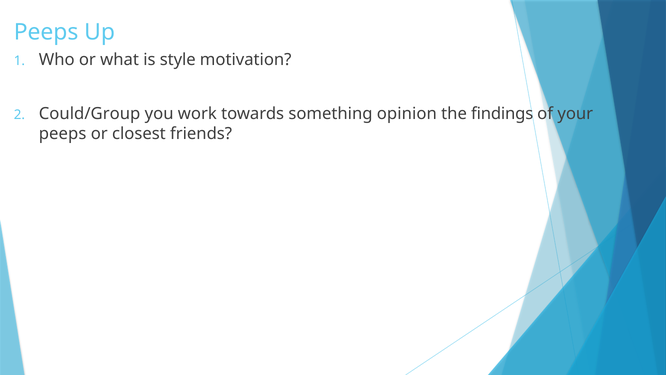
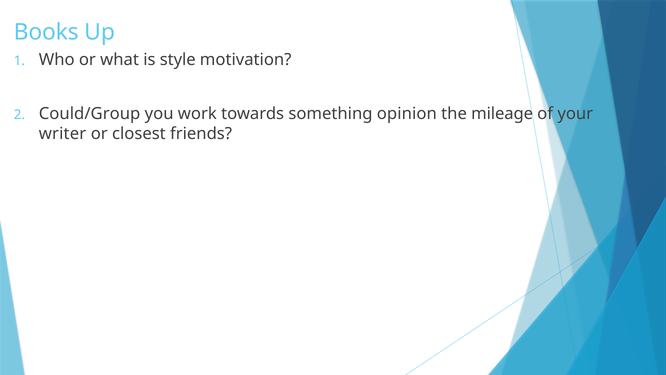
Peeps at (46, 32): Peeps -> Books
findings: findings -> mileage
peeps at (63, 134): peeps -> writer
